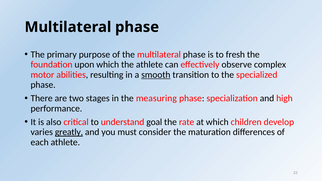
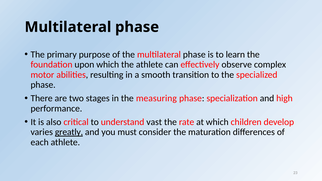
fresh: fresh -> learn
smooth underline: present -> none
goal: goal -> vast
